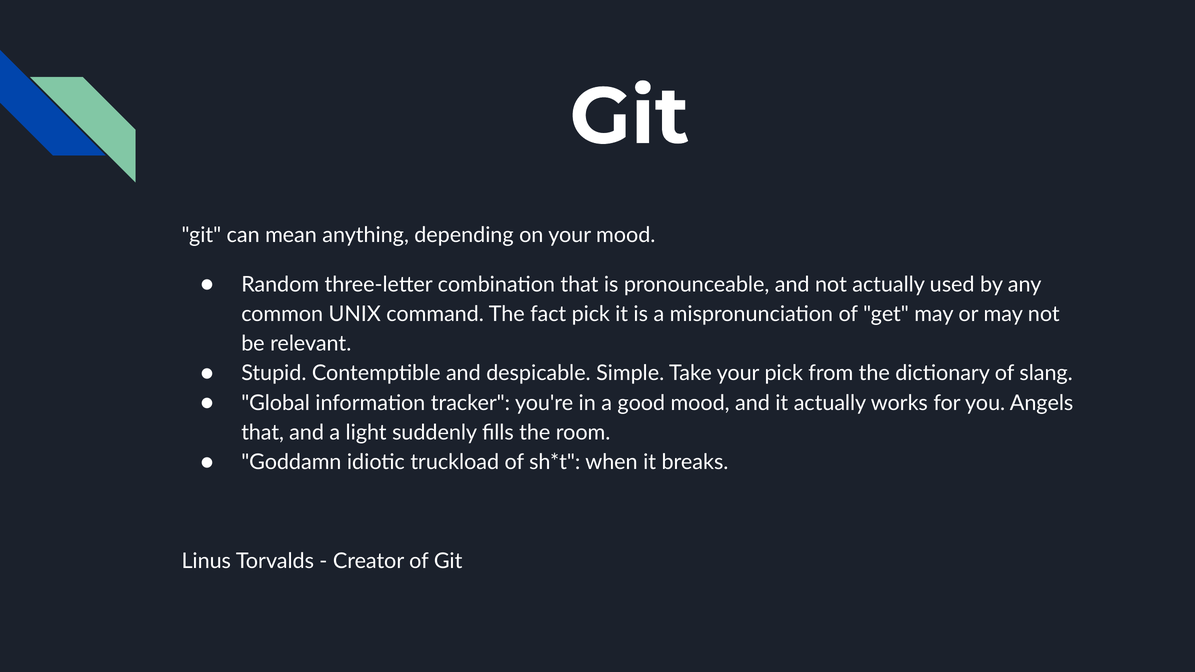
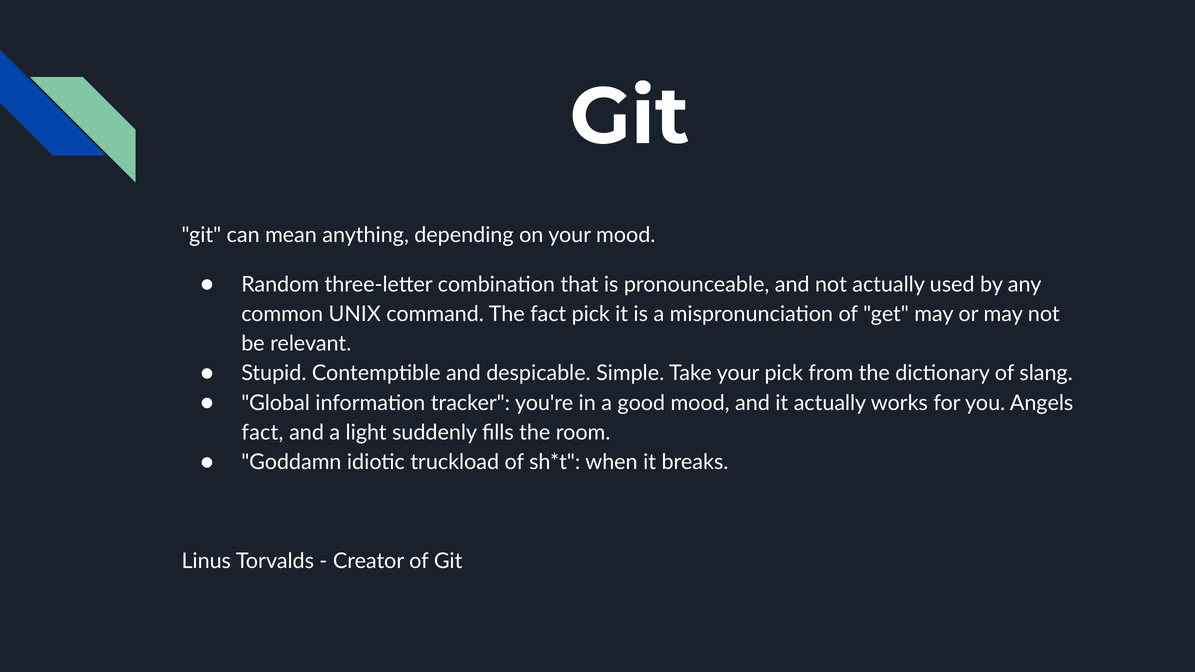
that at (263, 433): that -> fact
